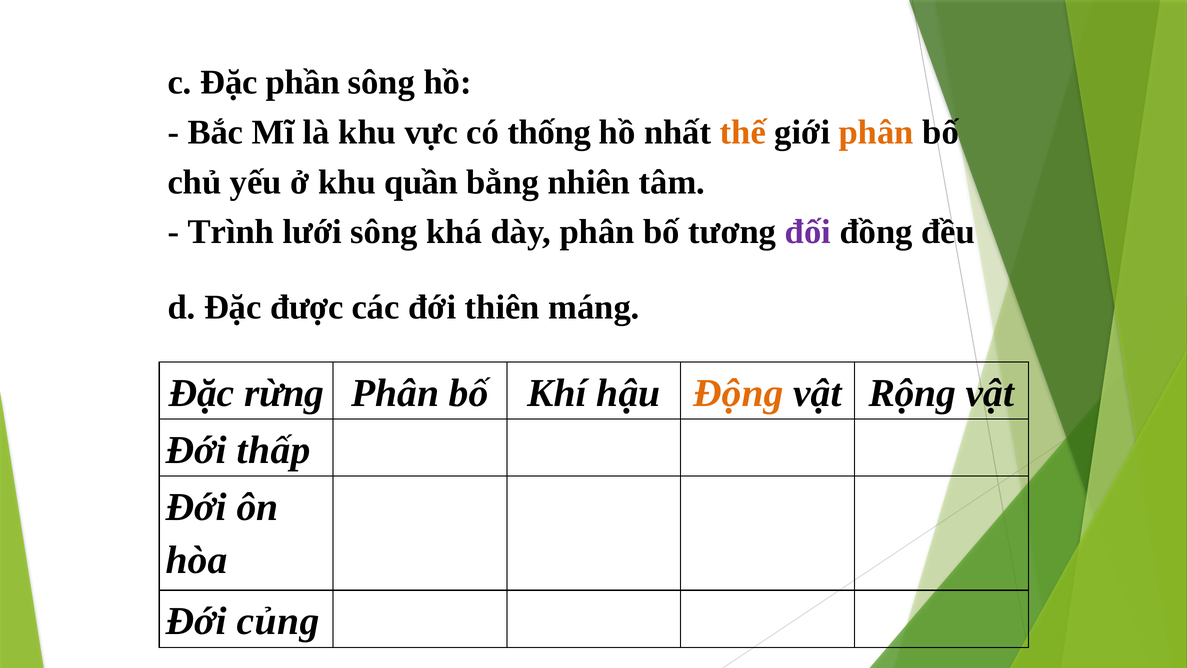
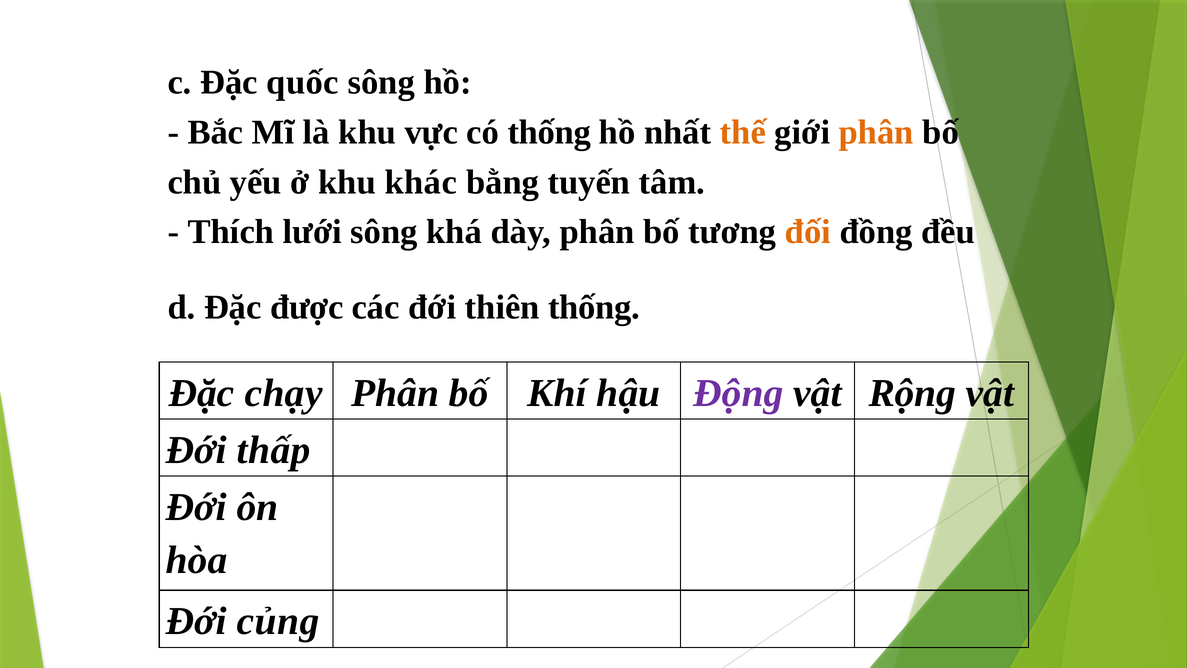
phần: phần -> quốc
quần: quần -> khác
nhiên: nhiên -> tuyến
Trình: Trình -> Thích
đối colour: purple -> orange
thiên máng: máng -> thống
rừng: rừng -> chạy
Động colour: orange -> purple
